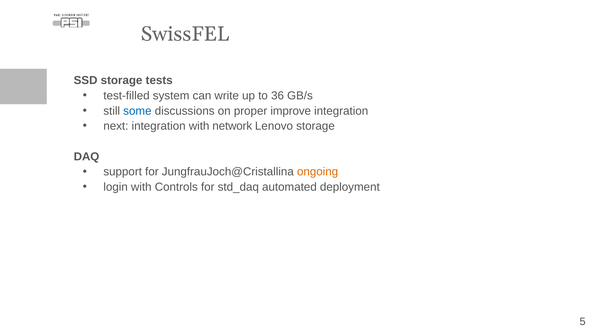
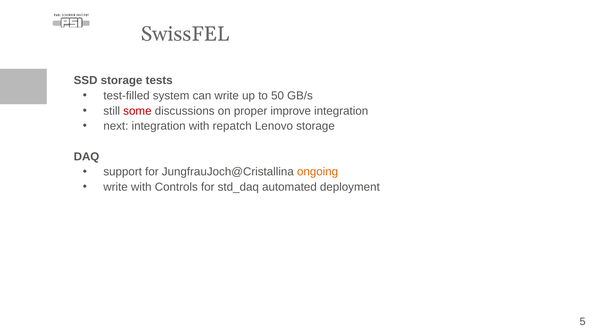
36: 36 -> 50
some colour: blue -> red
network: network -> repatch
login at (116, 187): login -> write
